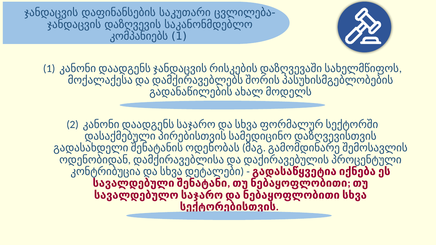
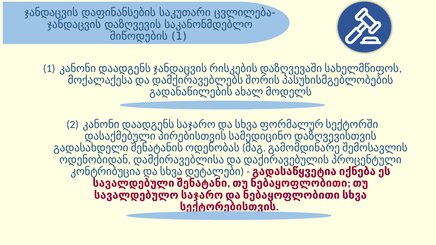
კომპანიებს: კომპანიებს -> მიწოდების
